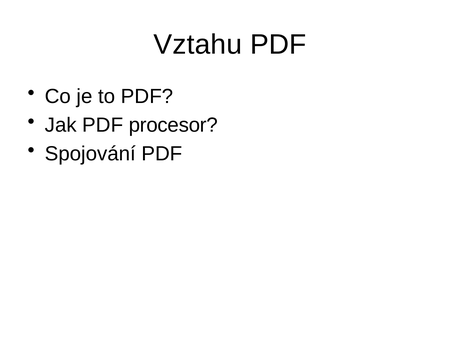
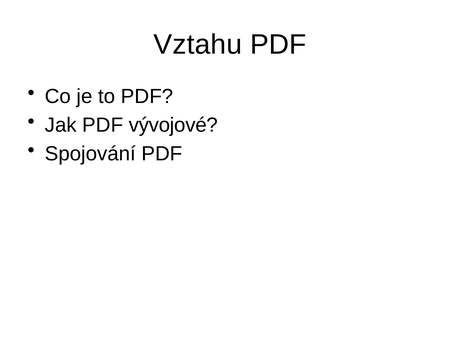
procesor: procesor -> vývojové
